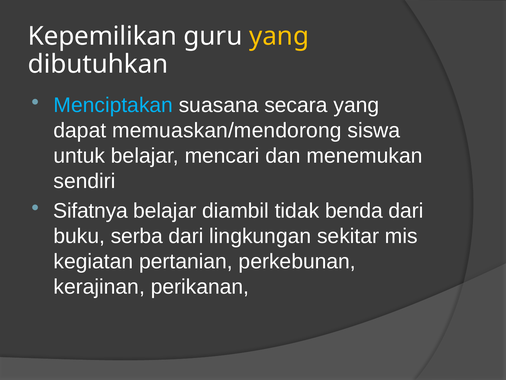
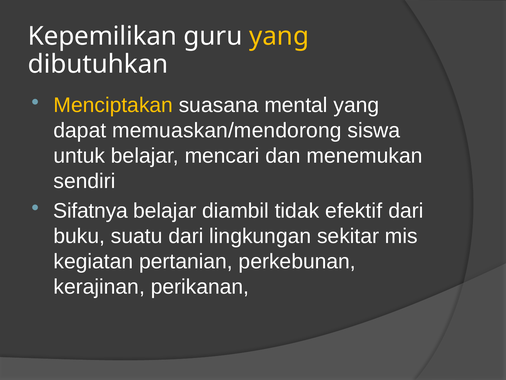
Menciptakan colour: light blue -> yellow
secara: secara -> mental
benda: benda -> efektif
serba: serba -> suatu
